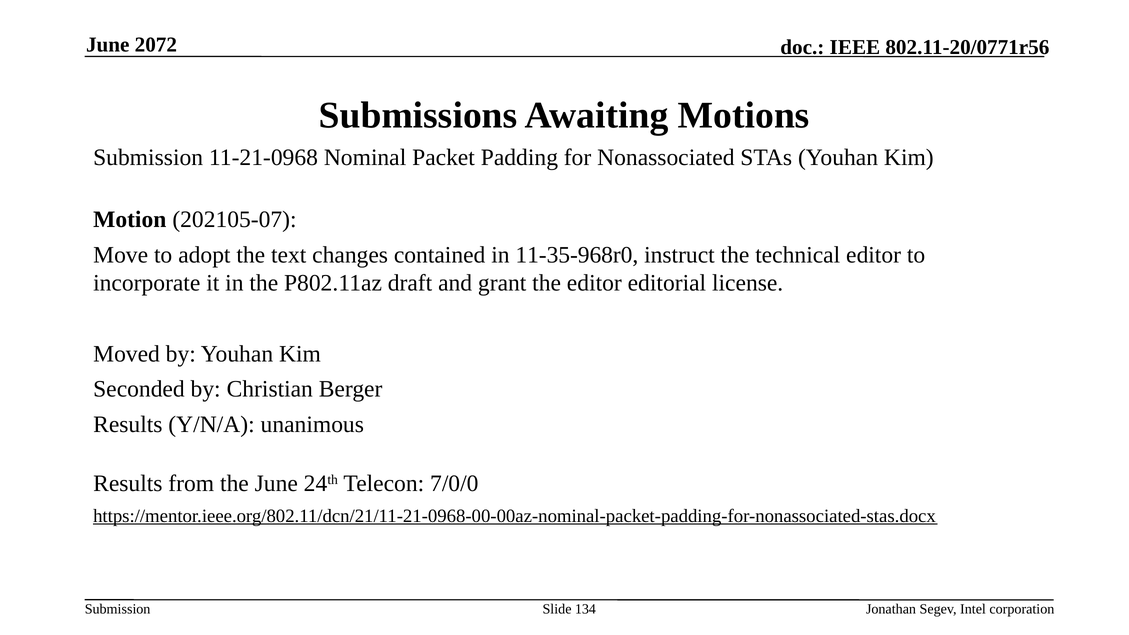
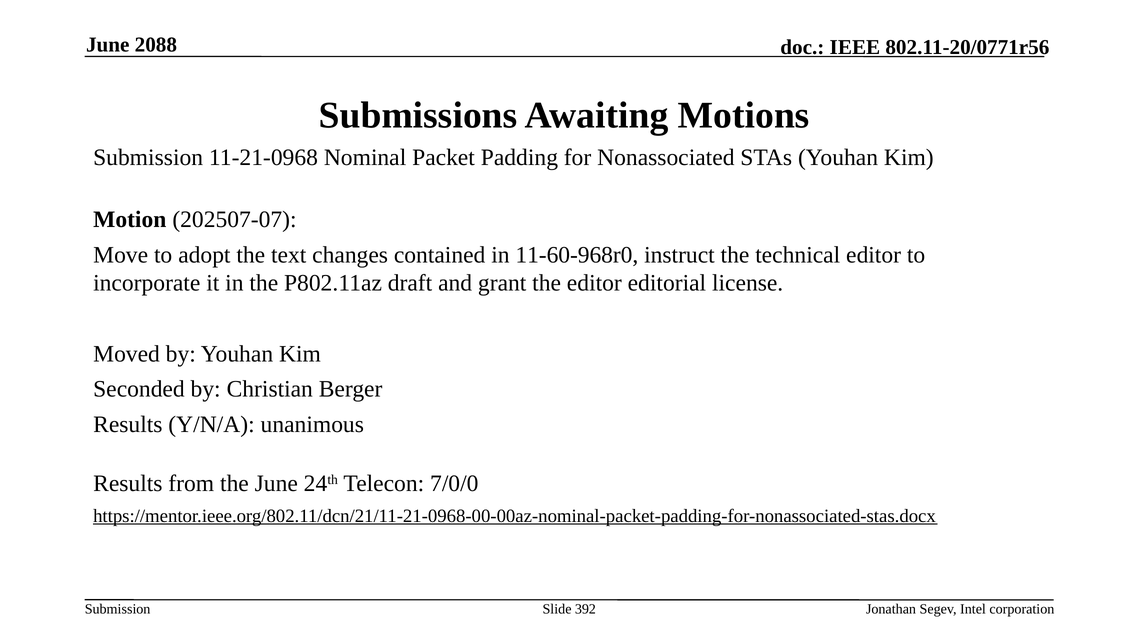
2072: 2072 -> 2088
202105-07: 202105-07 -> 202507-07
11-35-968r0: 11-35-968r0 -> 11-60-968r0
134: 134 -> 392
